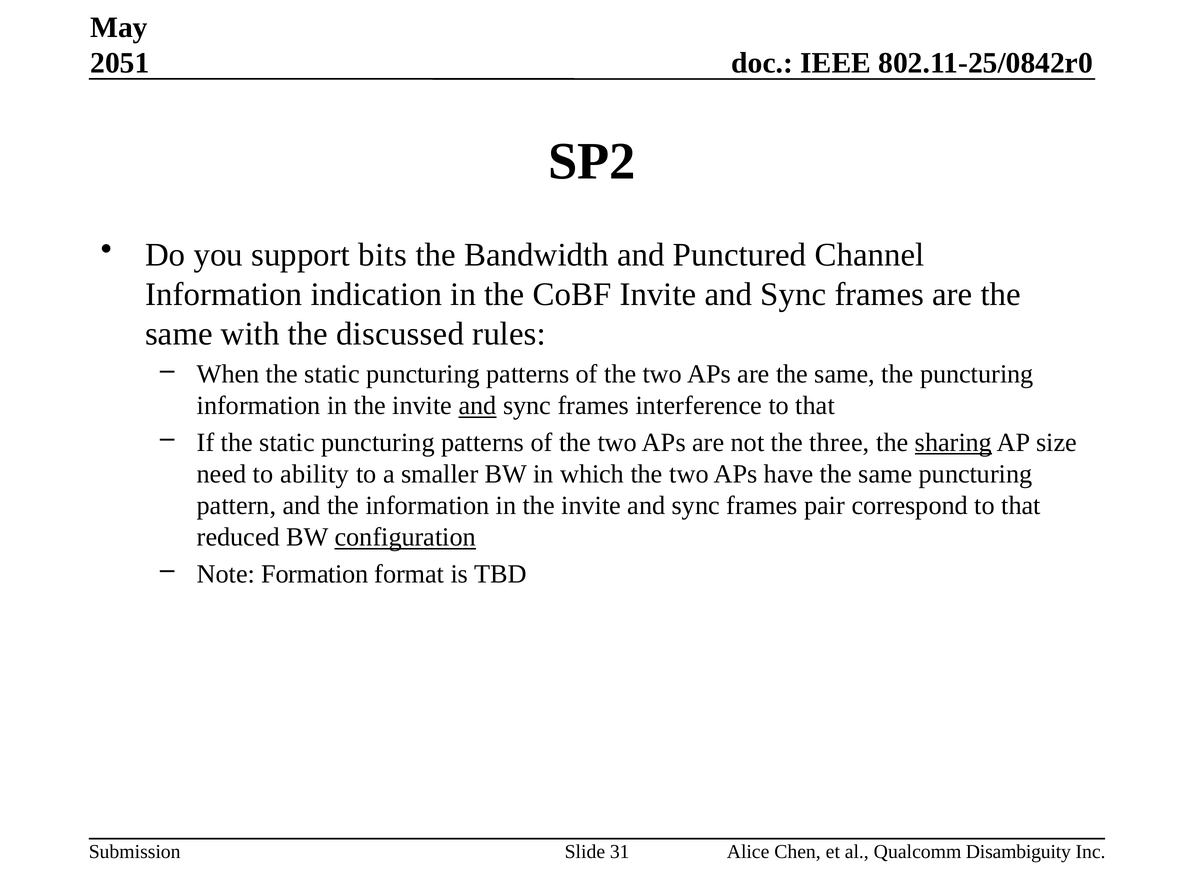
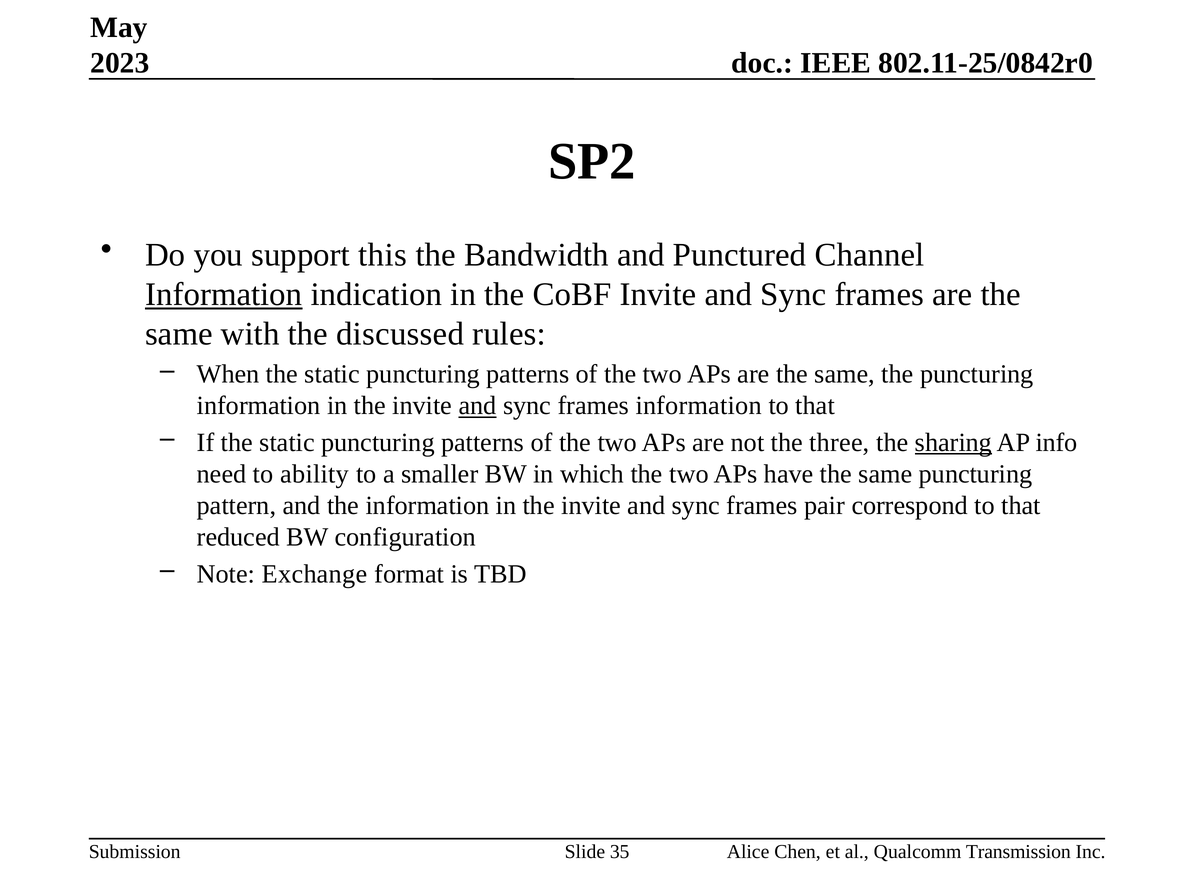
2051: 2051 -> 2023
bits: bits -> this
Information at (224, 294) underline: none -> present
frames interference: interference -> information
size: size -> info
configuration underline: present -> none
Formation: Formation -> Exchange
31: 31 -> 35
Disambiguity: Disambiguity -> Transmission
